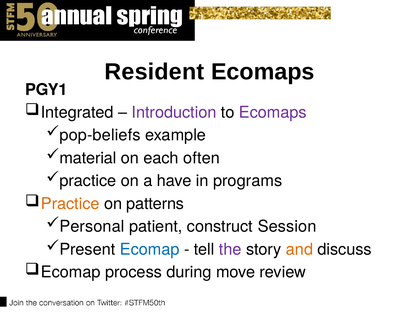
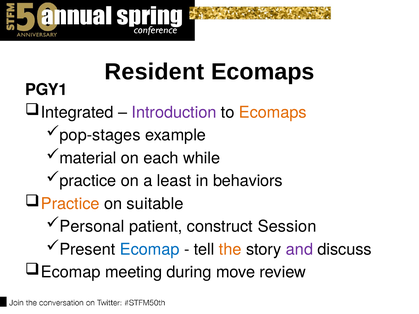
Ecomaps at (273, 113) colour: purple -> orange
pop-beliefs: pop-beliefs -> pop-stages
often: often -> while
have: have -> least
programs: programs -> behaviors
patterns: patterns -> suitable
the colour: purple -> orange
and colour: orange -> purple
process: process -> meeting
